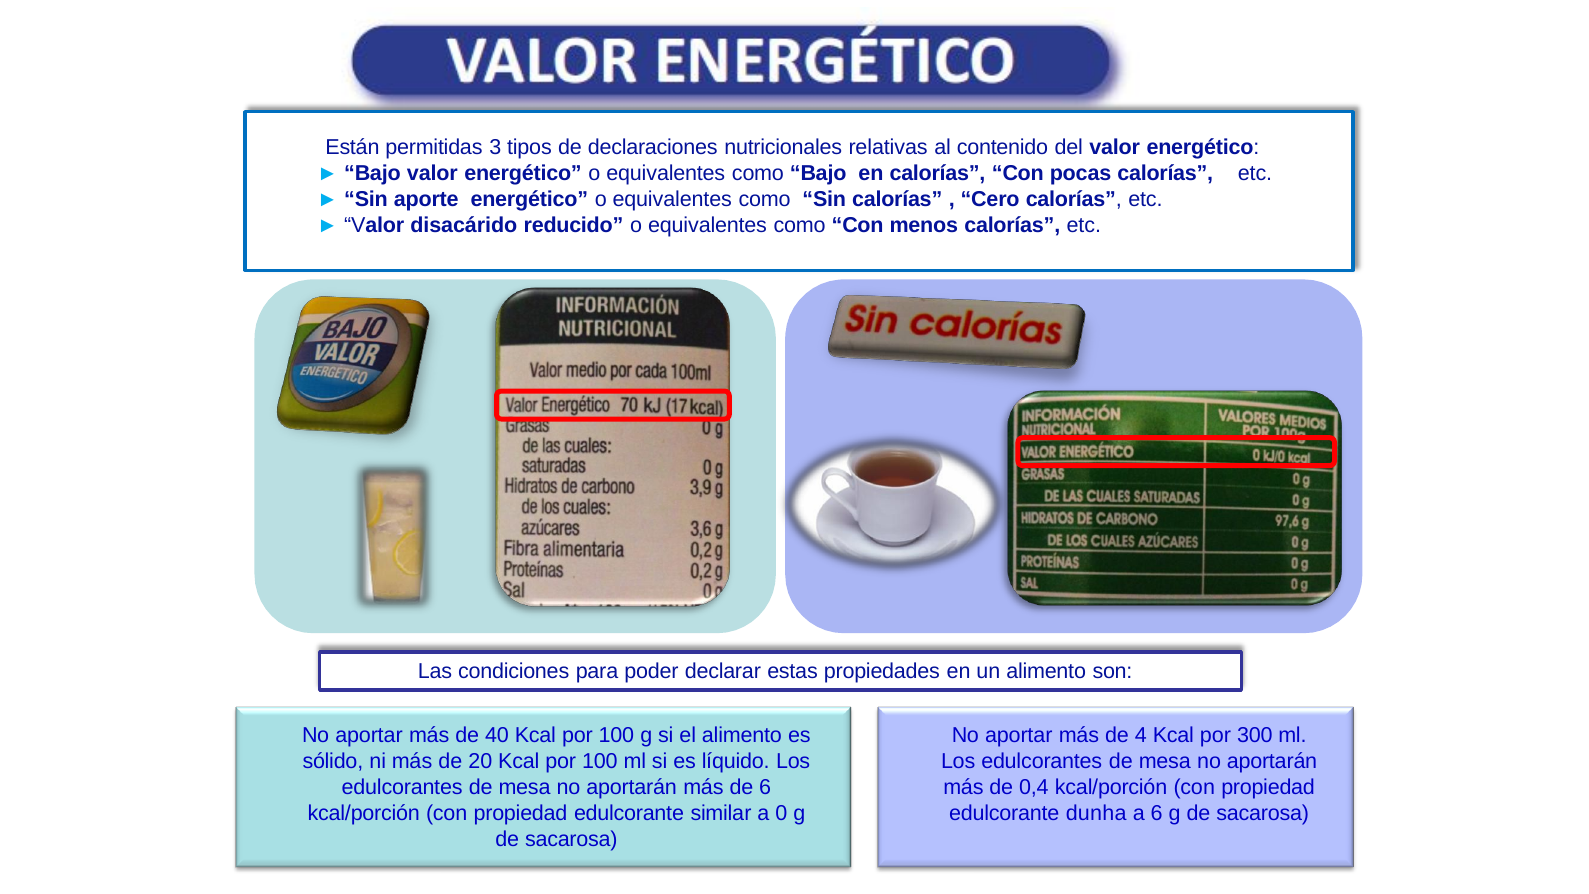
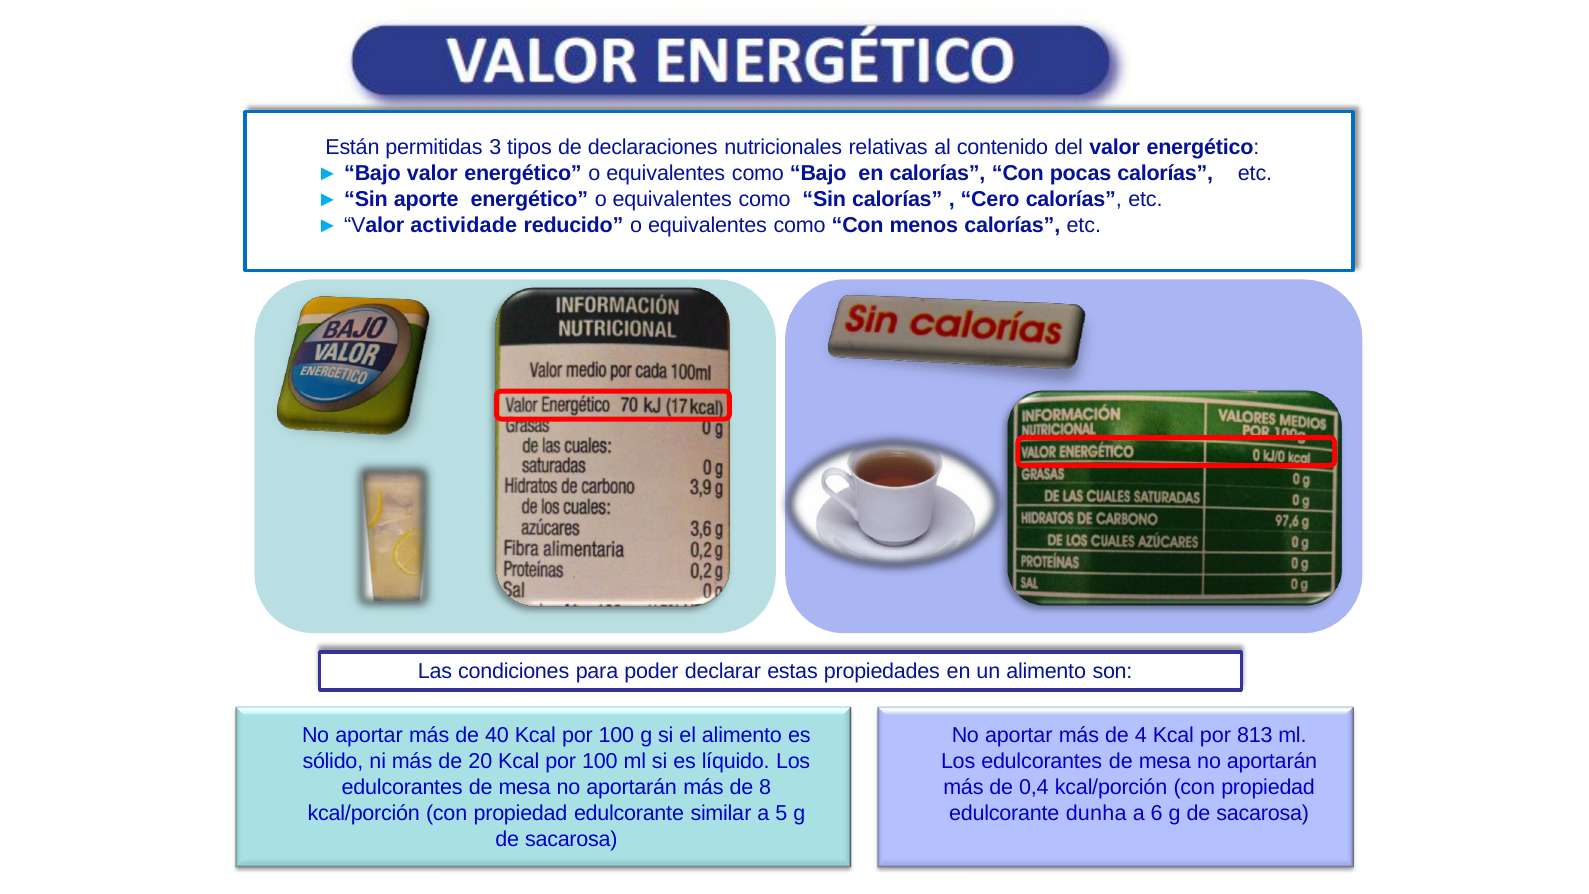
disacárido: disacárido -> actividade
300: 300 -> 813
de 6: 6 -> 8
0: 0 -> 5
